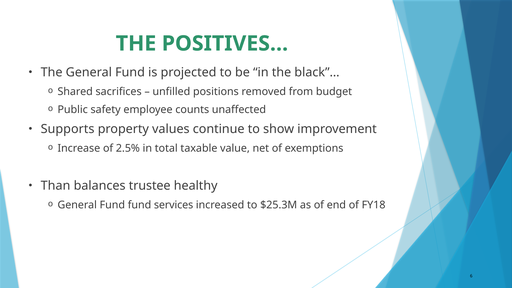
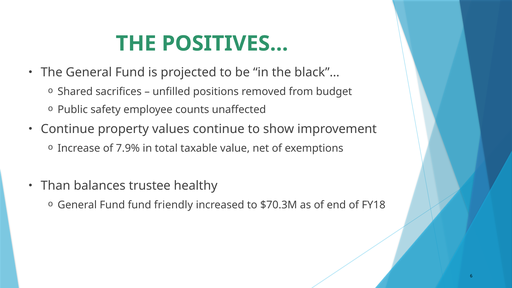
Supports at (68, 129): Supports -> Continue
2.5%: 2.5% -> 7.9%
services: services -> friendly
$25.3M: $25.3M -> $70.3M
